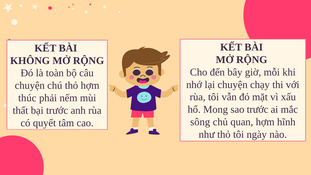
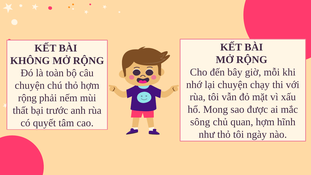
thúc at (27, 98): thúc -> rộng
sao trước: trước -> được
